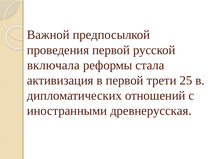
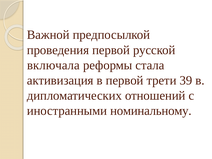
25: 25 -> 39
древнерусская: древнерусская -> номинальному
